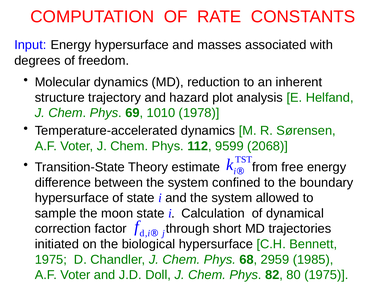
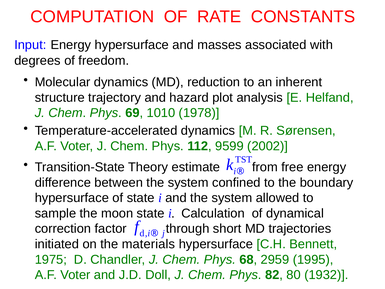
2068: 2068 -> 2002
biological: biological -> materials
1985: 1985 -> 1995
80 1975: 1975 -> 1932
